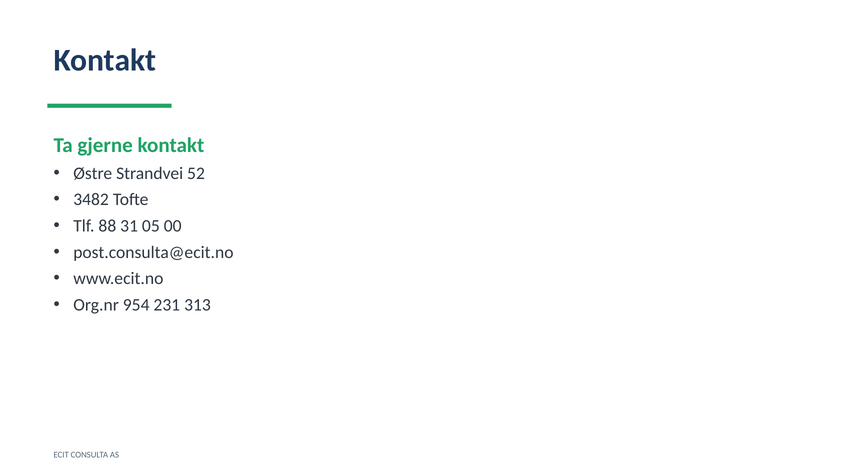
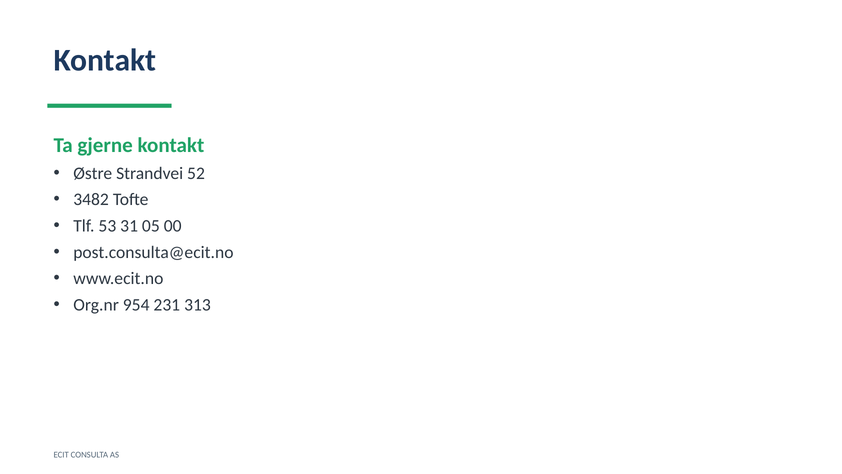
88: 88 -> 53
